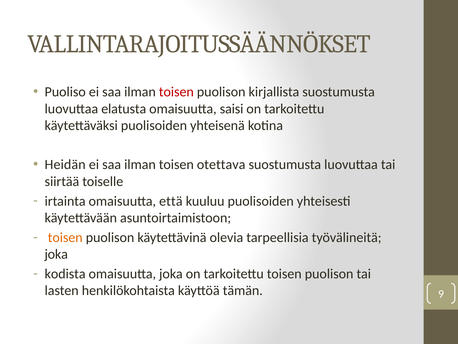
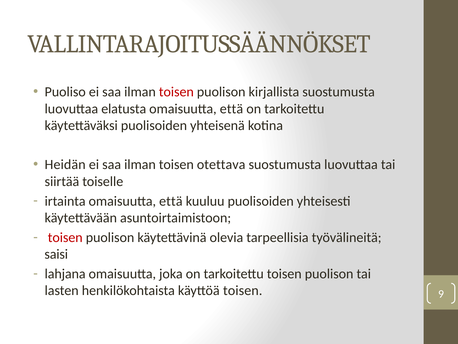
saisi at (232, 109): saisi -> että
toisen at (65, 237) colour: orange -> red
joka at (56, 254): joka -> saisi
kodista: kodista -> lahjana
käyttöä tämän: tämän -> toisen
